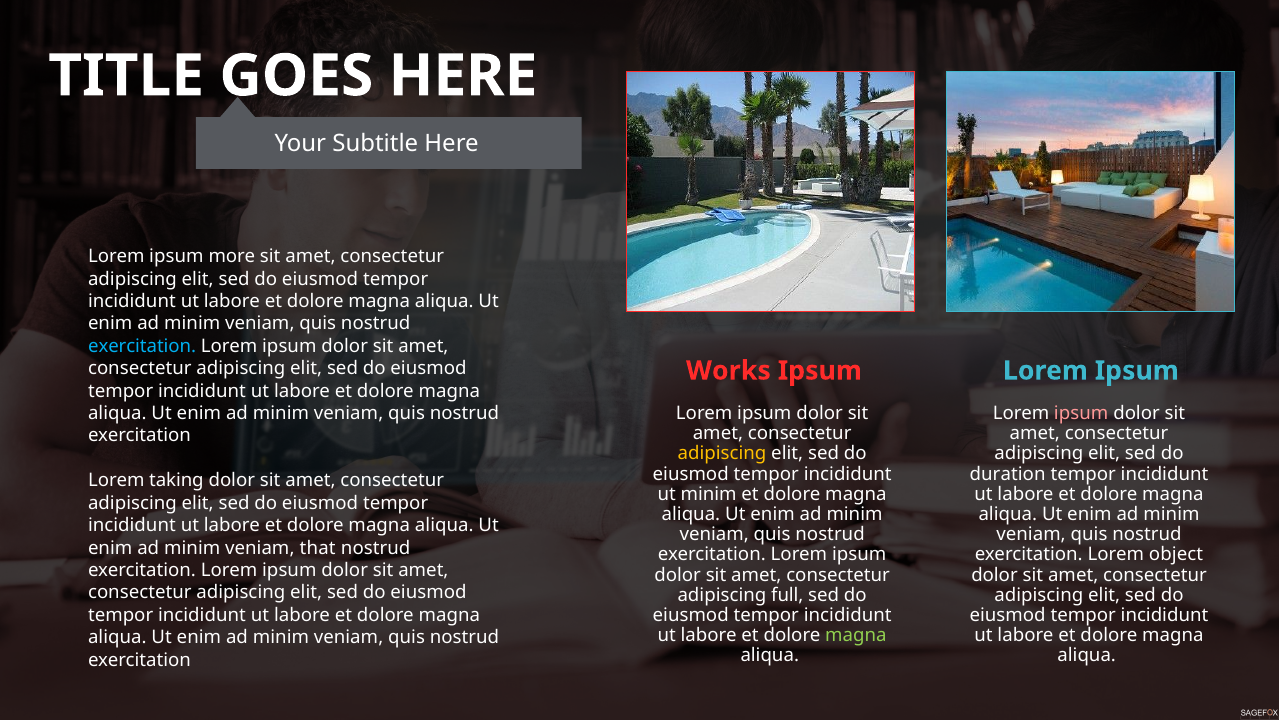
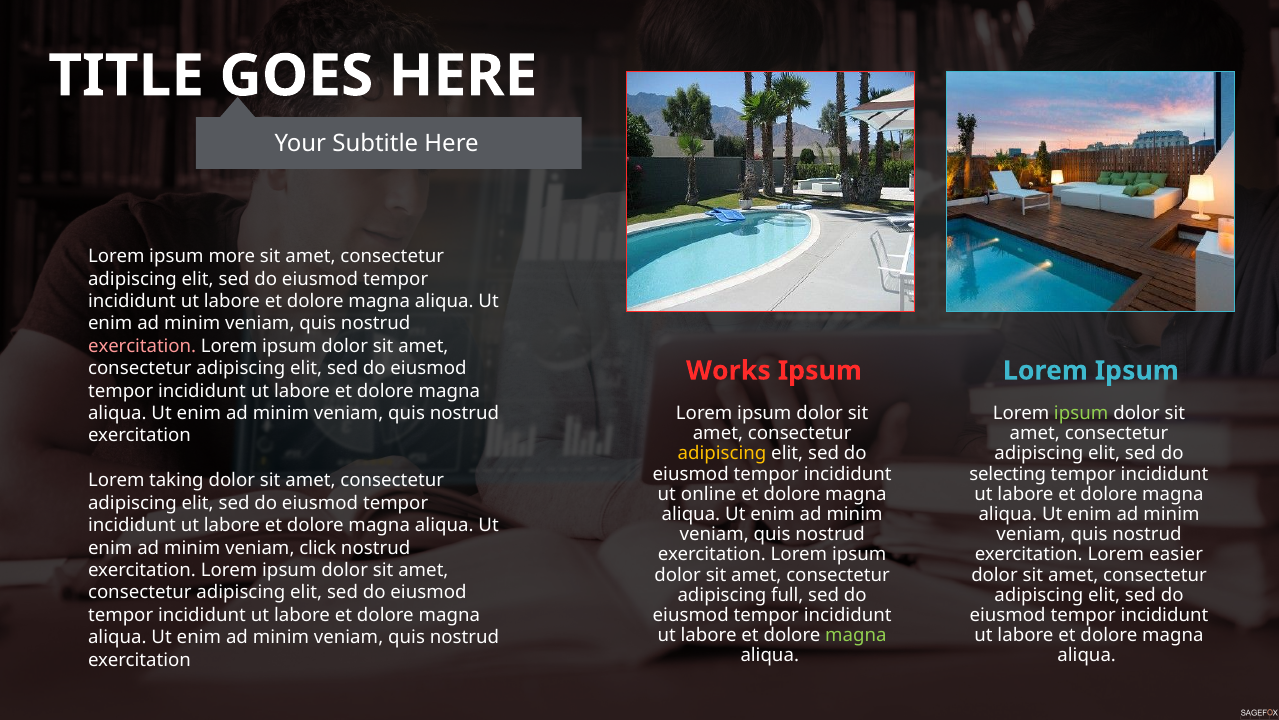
exercitation at (142, 346) colour: light blue -> pink
ipsum at (1081, 413) colour: pink -> light green
duration: duration -> selecting
ut minim: minim -> online
that: that -> click
object: object -> easier
